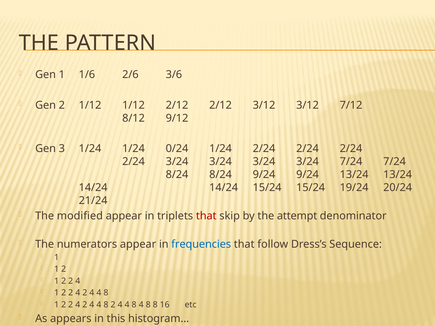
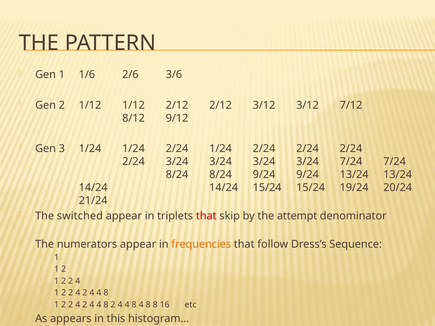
1/24 1/24 0/24: 0/24 -> 2/24
modified: modified -> switched
frequencies colour: blue -> orange
